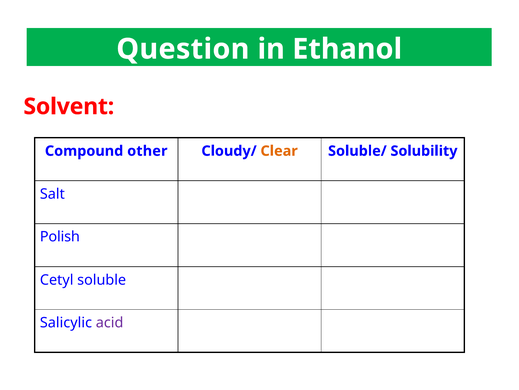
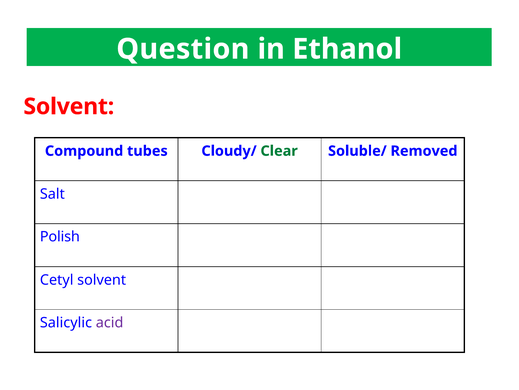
other: other -> tubes
Clear colour: orange -> green
Solubility: Solubility -> Removed
Cetyl soluble: soluble -> solvent
